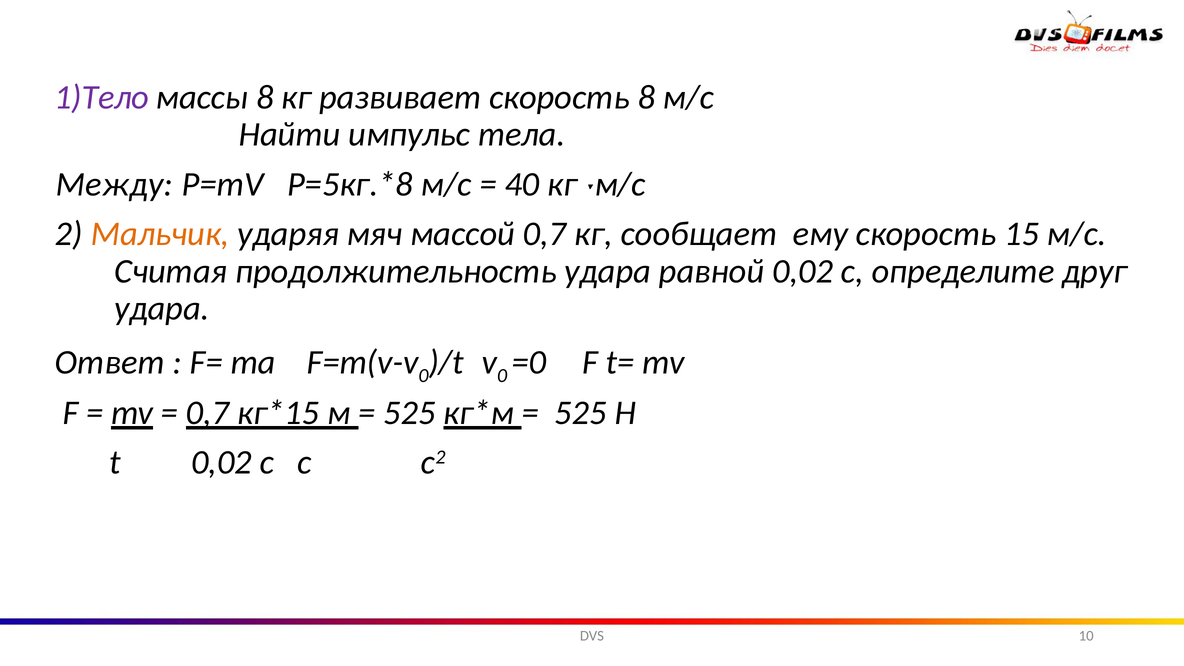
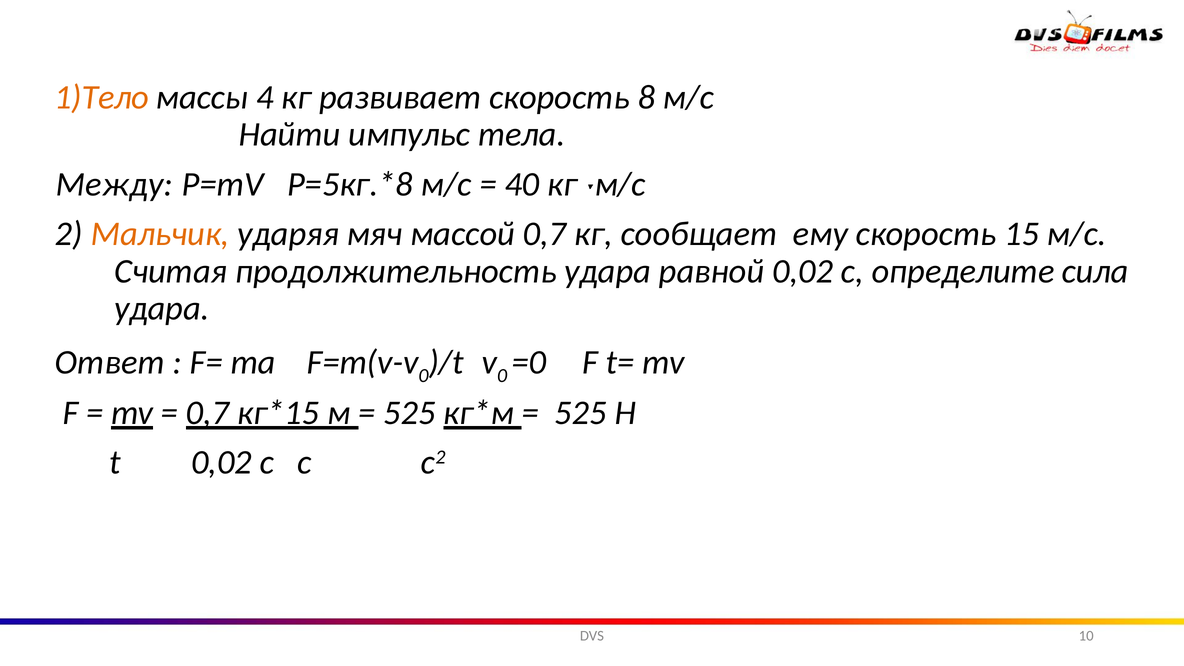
1)Тело colour: purple -> orange
массы 8: 8 -> 4
друг: друг -> сила
